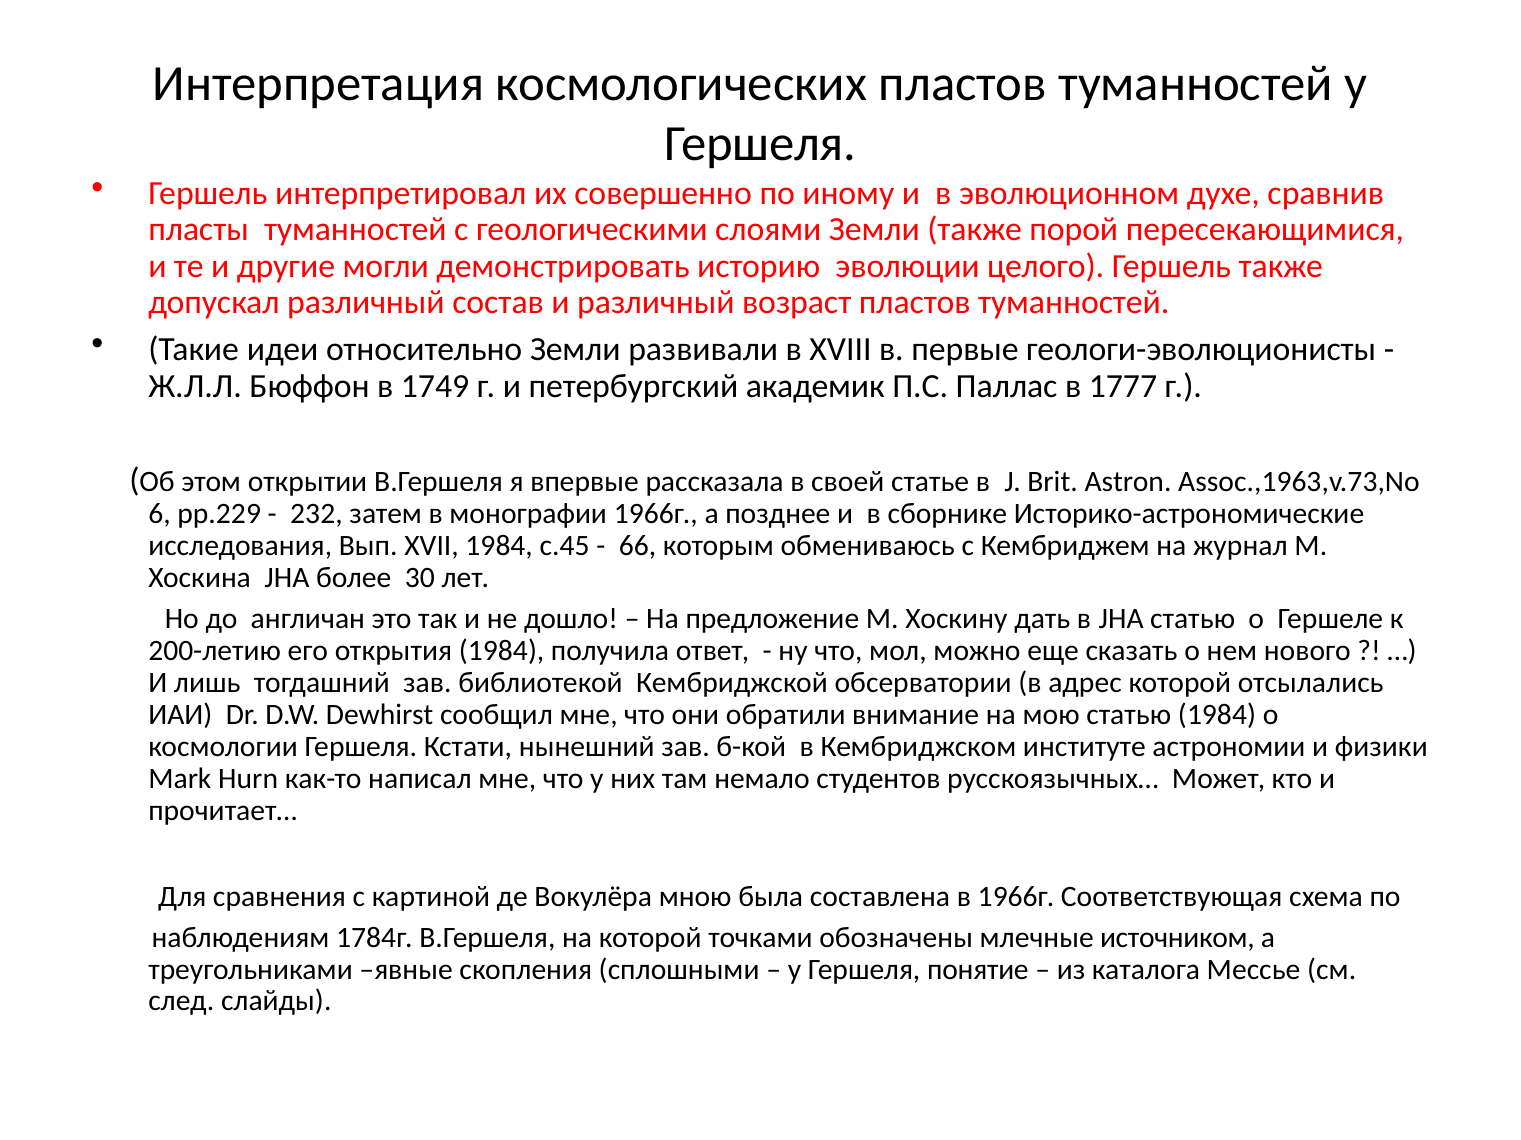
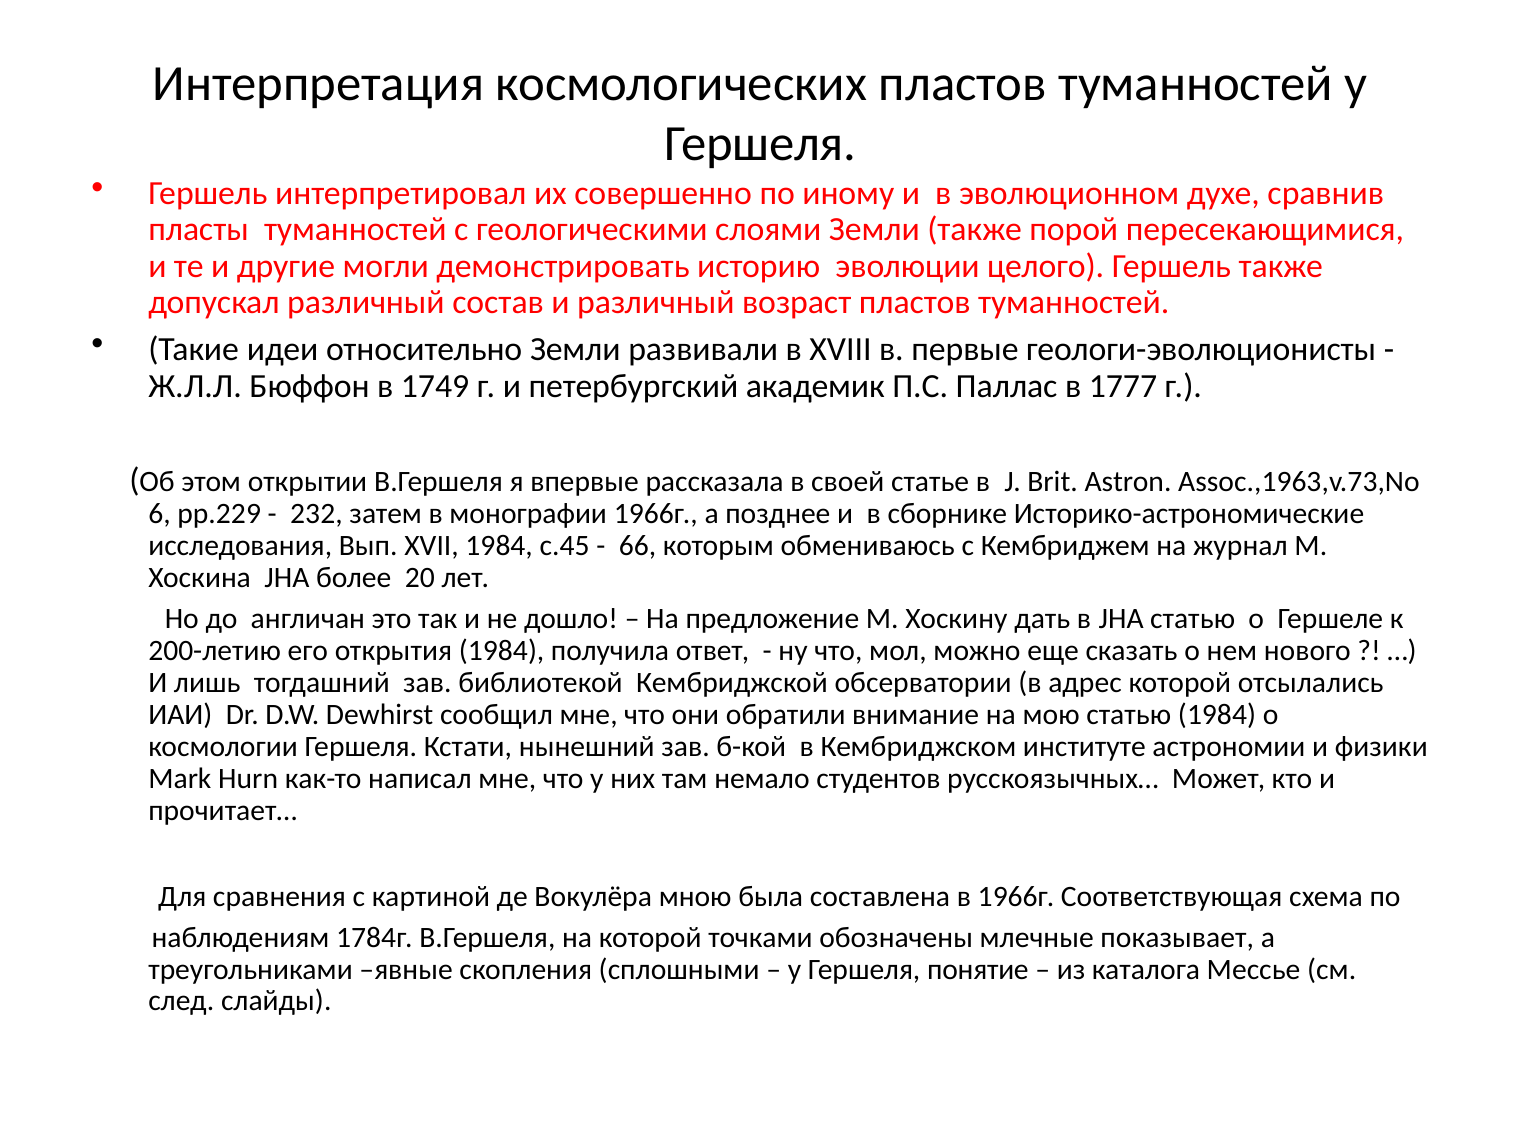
30: 30 -> 20
источником: источником -> показывает
